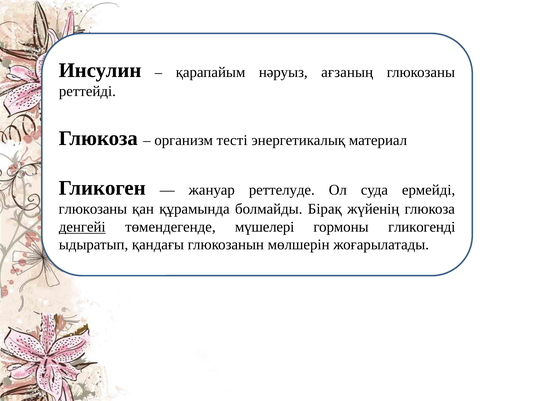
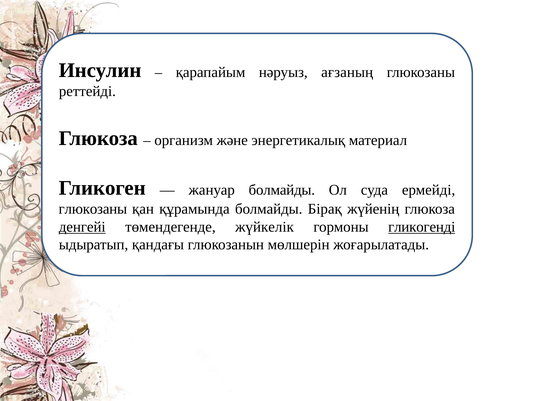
тесті: тесті -> және
жануар реттелуде: реттелуде -> болмайды
мүшелері: мүшелері -> жүйкелік
гликогенді underline: none -> present
